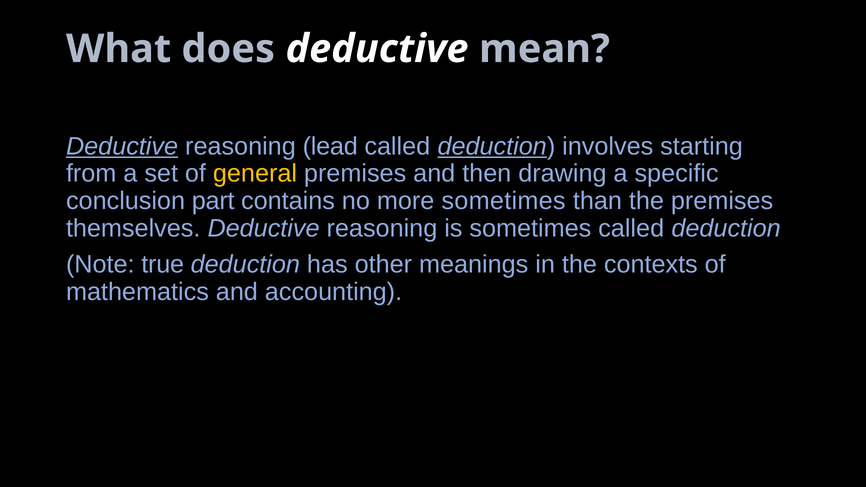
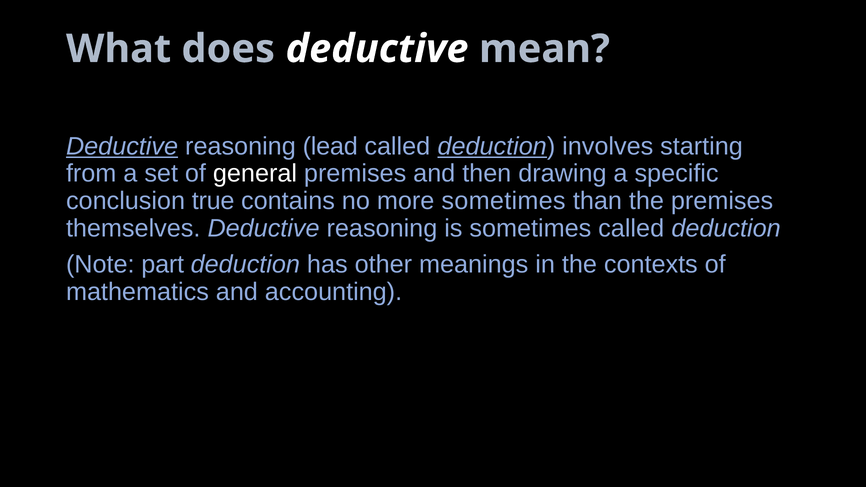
general colour: yellow -> white
part: part -> true
true: true -> part
